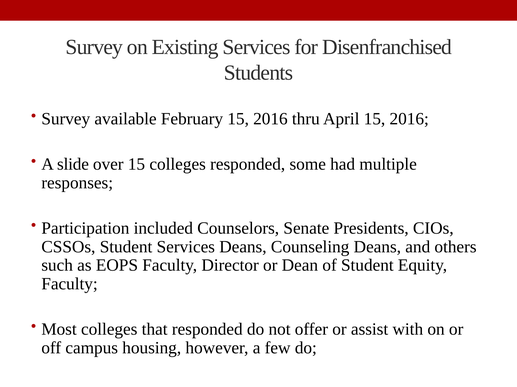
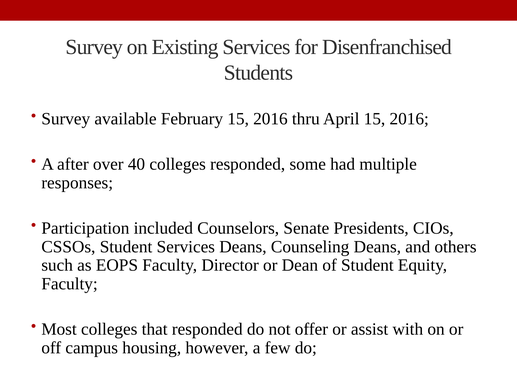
slide: slide -> after
over 15: 15 -> 40
